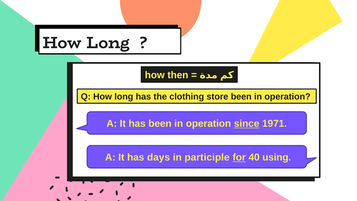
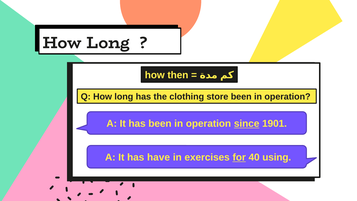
1971: 1971 -> 1901
days: days -> have
participle: participle -> exercises
